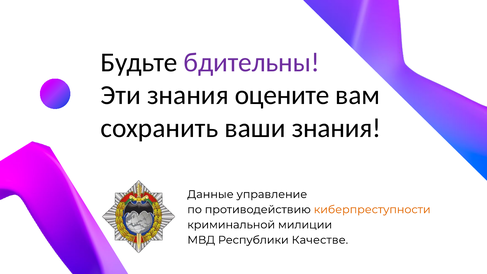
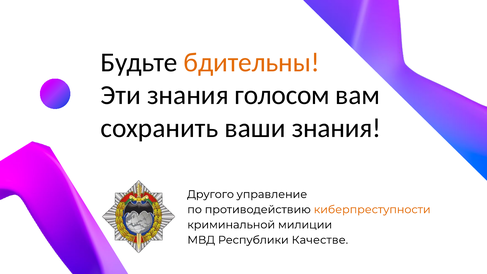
бдительны colour: purple -> orange
оцените: оцените -> голосом
Данные: Данные -> Другого
